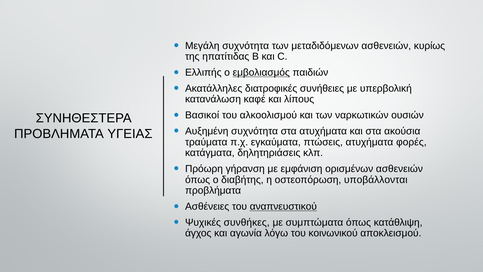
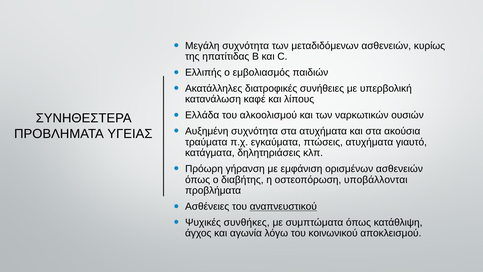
εμβολιασμός underline: present -> none
Βασικοί: Βασικοί -> Ελλάδα
φορές: φορές -> γιαυτό
